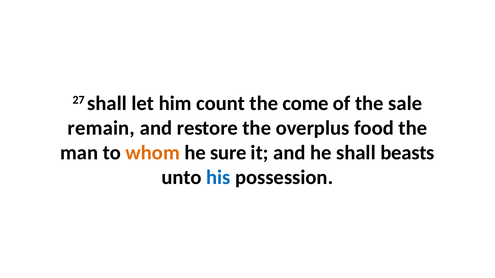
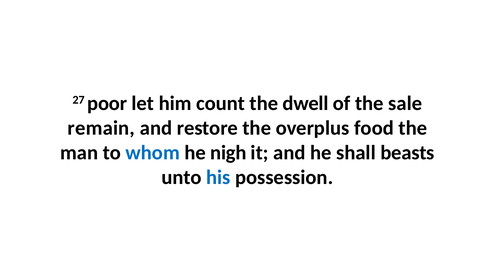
27 shall: shall -> poor
come: come -> dwell
whom colour: orange -> blue
sure: sure -> nigh
